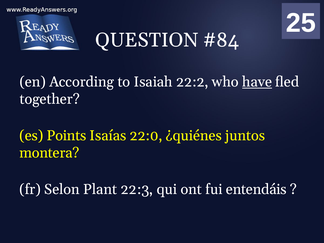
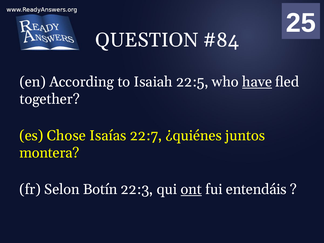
22:2: 22:2 -> 22:5
Points: Points -> Chose
22:0: 22:0 -> 22:7
Plant: Plant -> Botín
ont underline: none -> present
